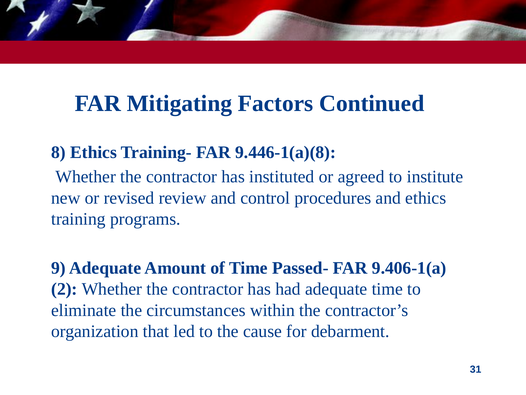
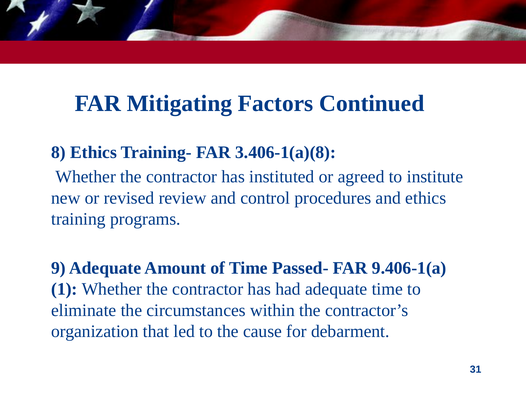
9.446-1(a)(8: 9.446-1(a)(8 -> 3.406-1(a)(8
2: 2 -> 1
